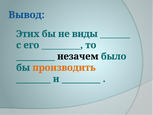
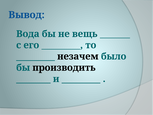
Этих: Этих -> Вода
виды: виды -> вещь
производить colour: orange -> black
